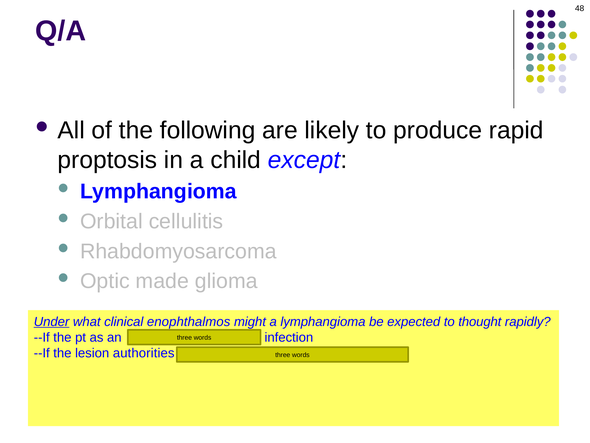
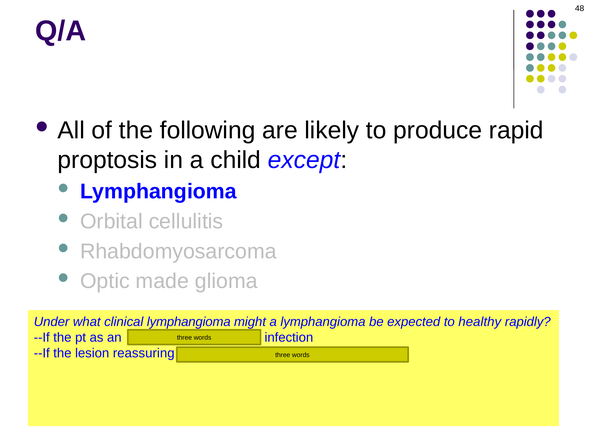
Under underline: present -> none
clinical enophthalmos: enophthalmos -> lymphangioma
thought: thought -> healthy
authorities: authorities -> reassuring
